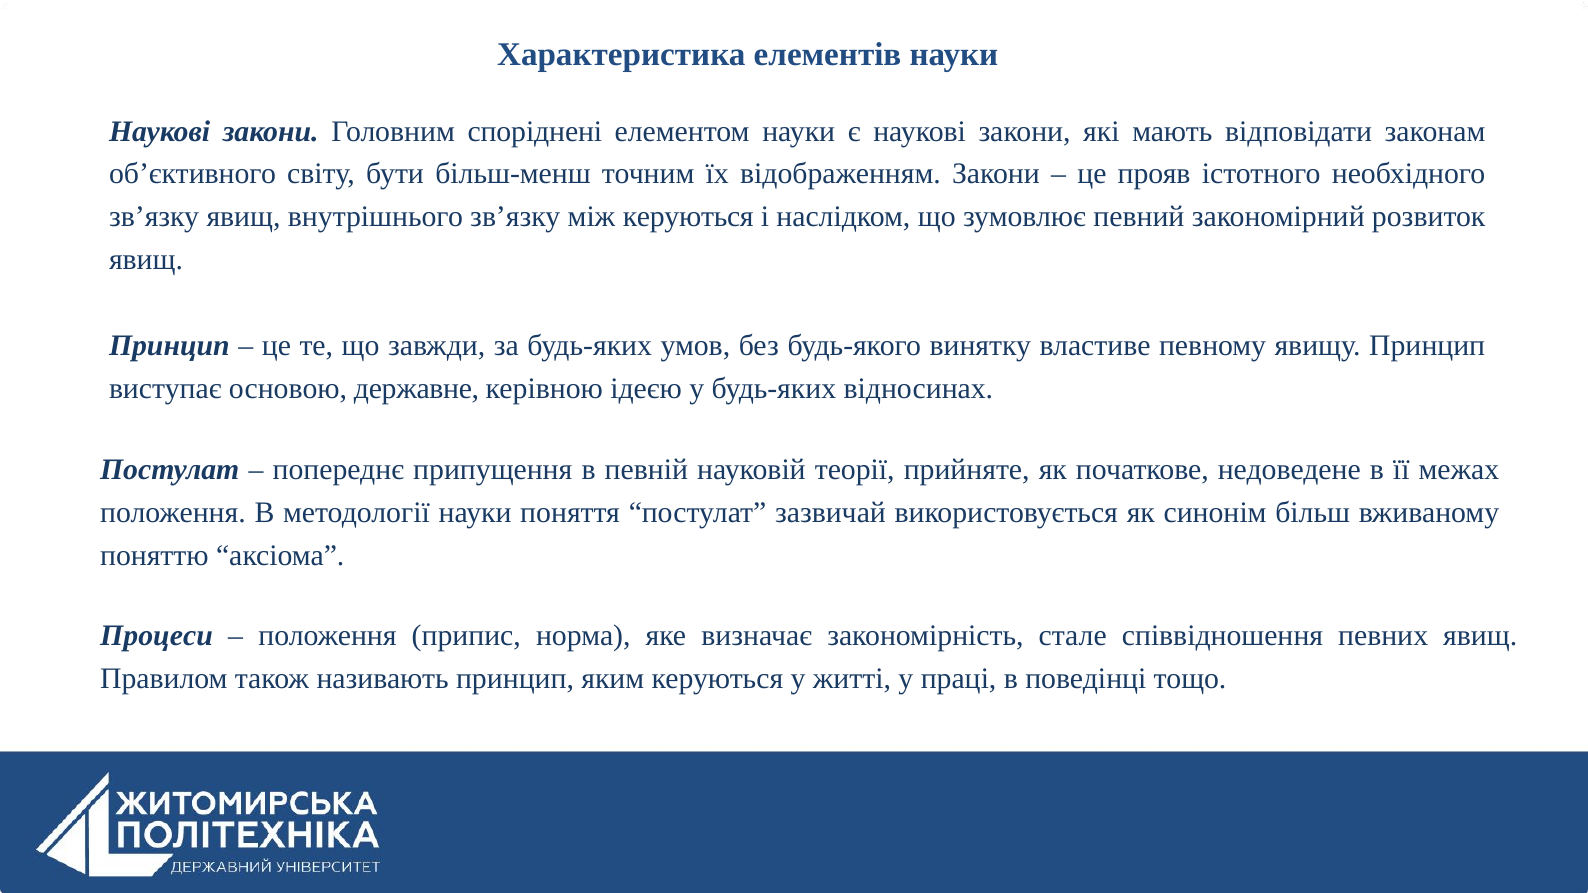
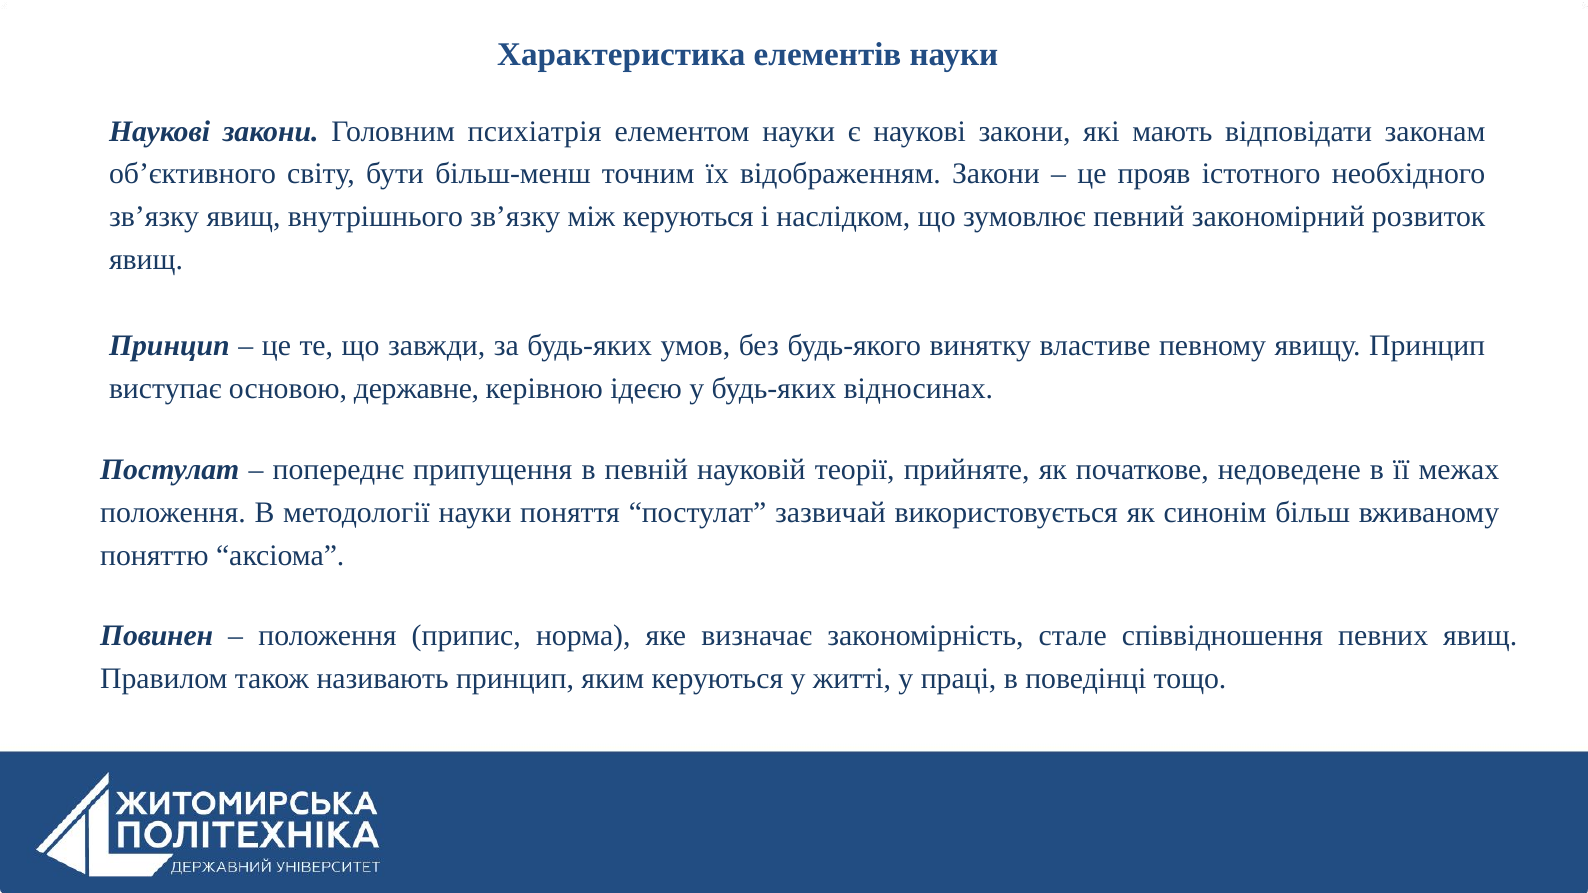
споріднені: споріднені -> психіатрія
Процеси: Процеси -> Повинен
